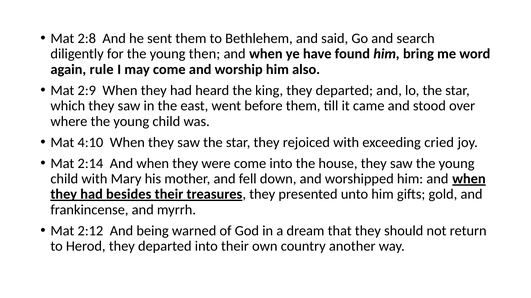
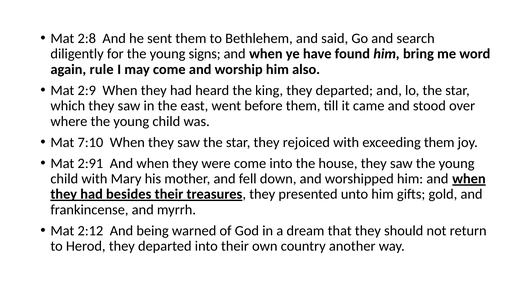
then: then -> signs
4:10: 4:10 -> 7:10
exceeding cried: cried -> them
2:14: 2:14 -> 2:91
